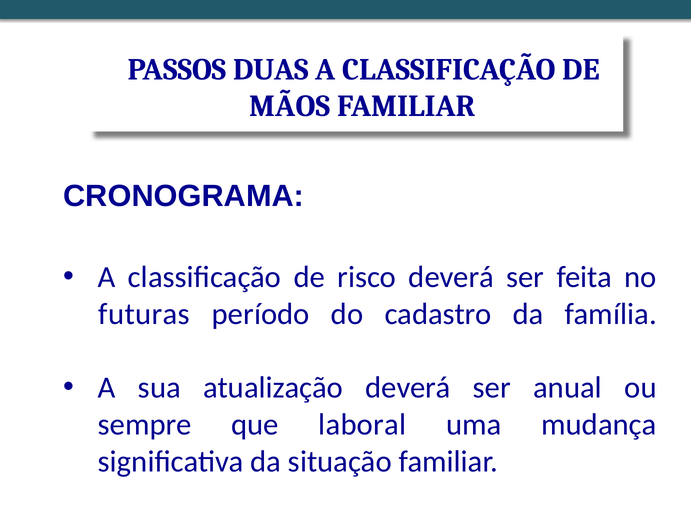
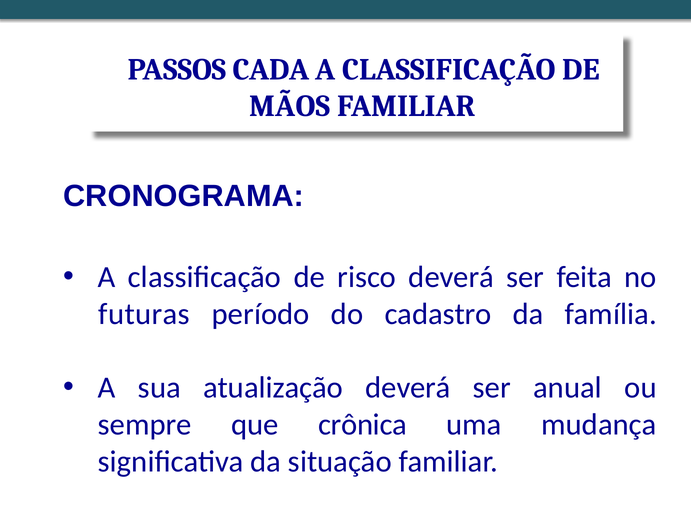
DUAS: DUAS -> CADA
laboral: laboral -> crônica
